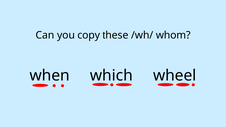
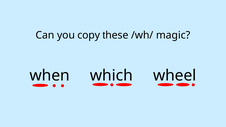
whom: whom -> magic
